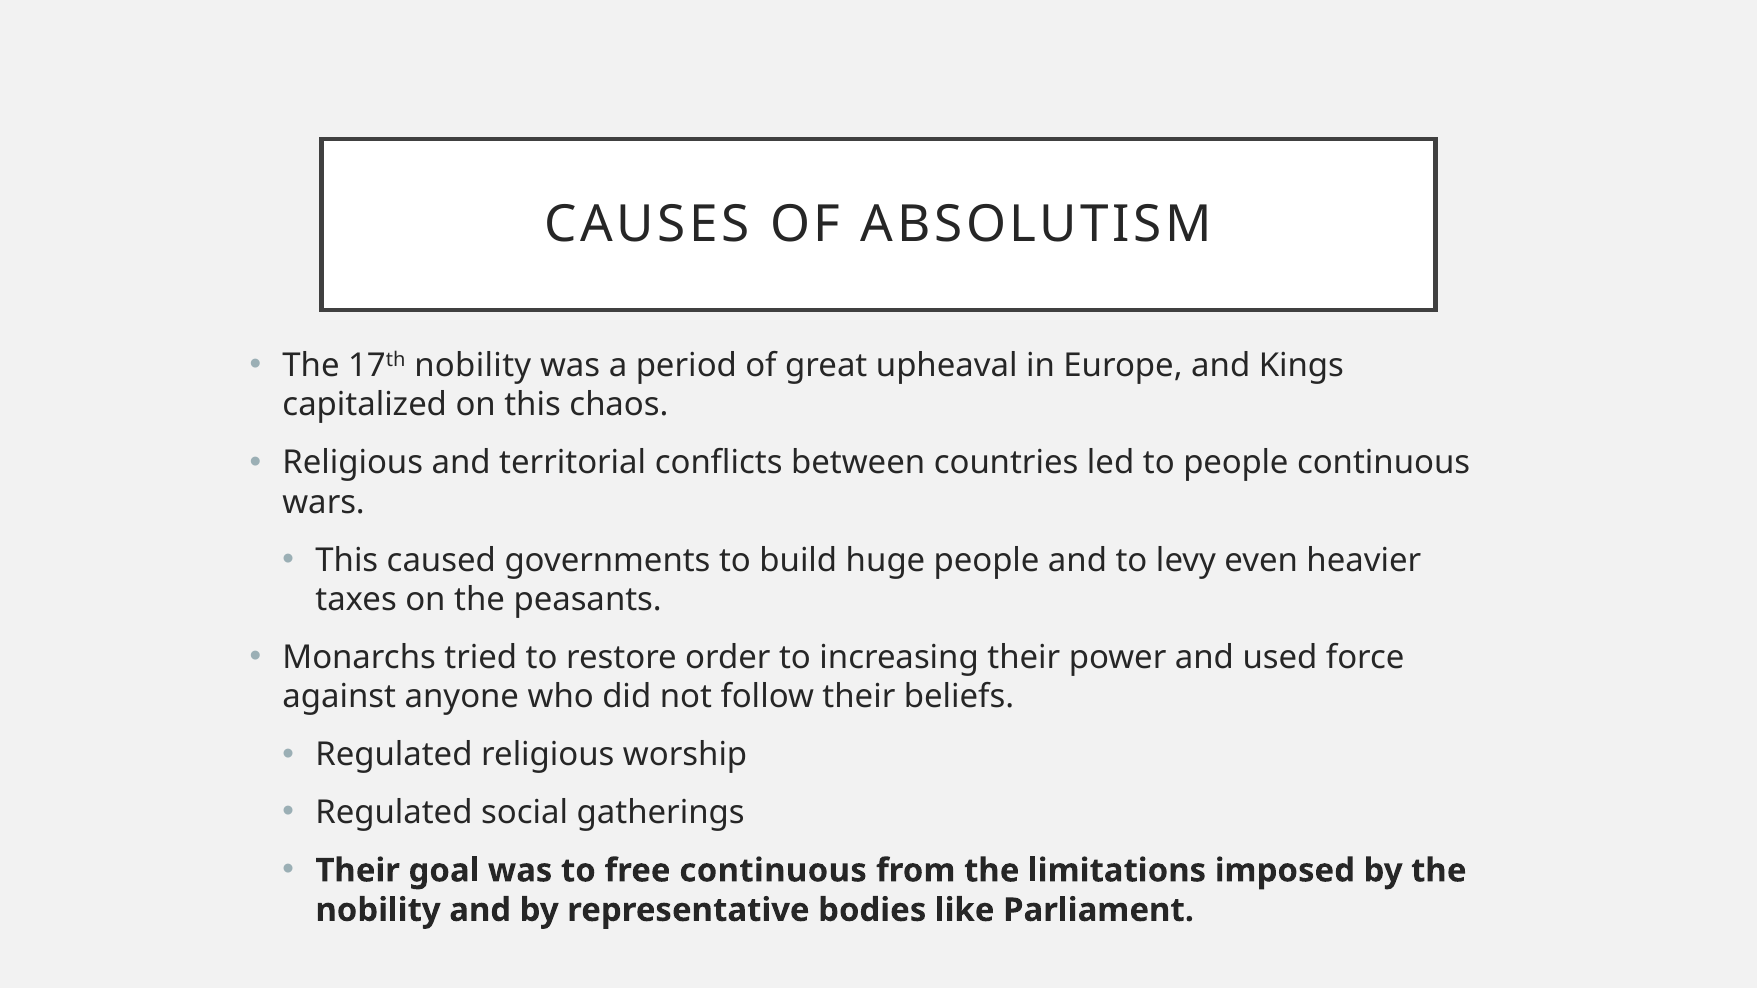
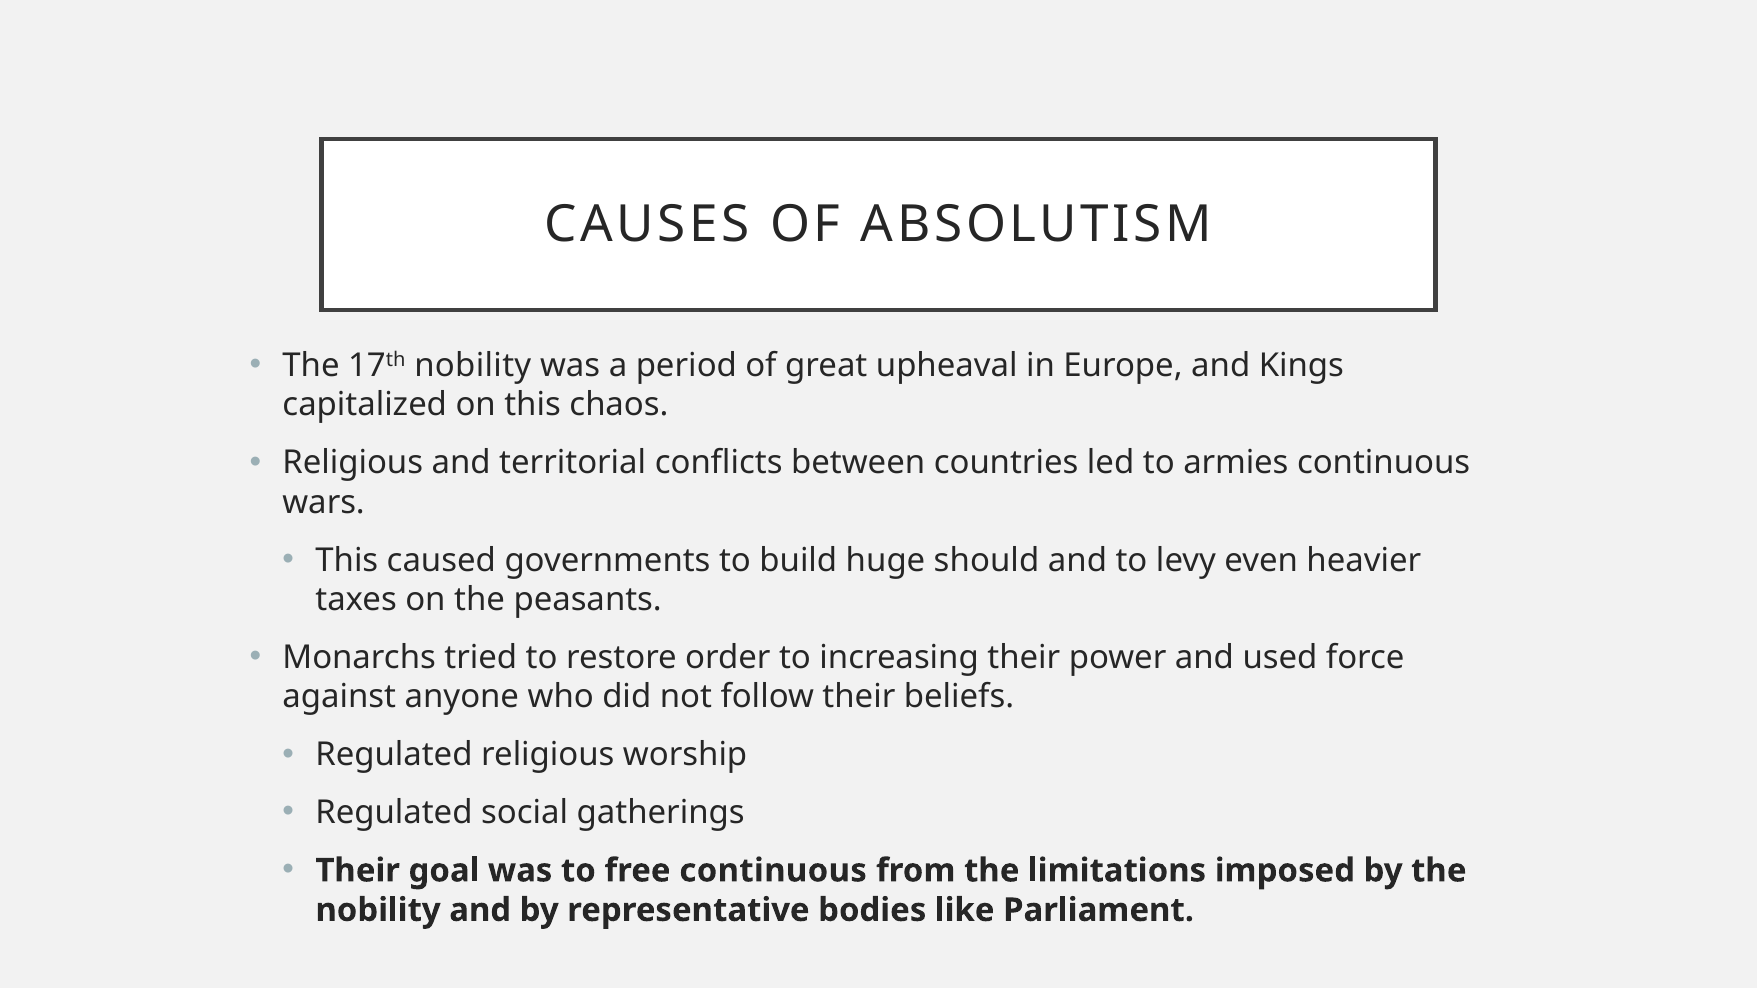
to people: people -> armies
huge people: people -> should
